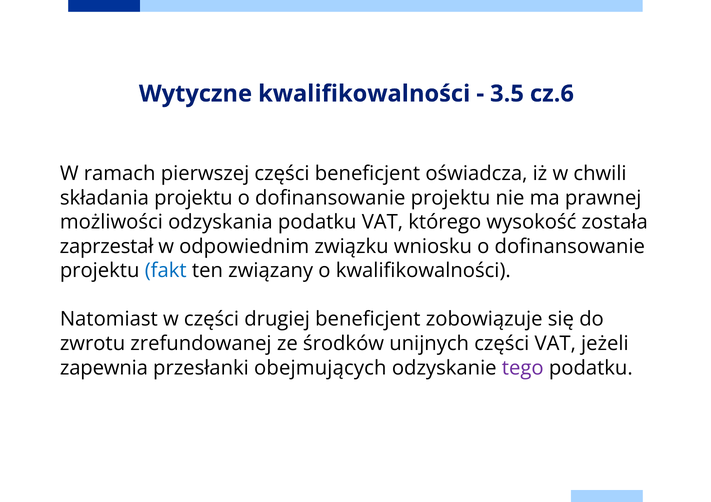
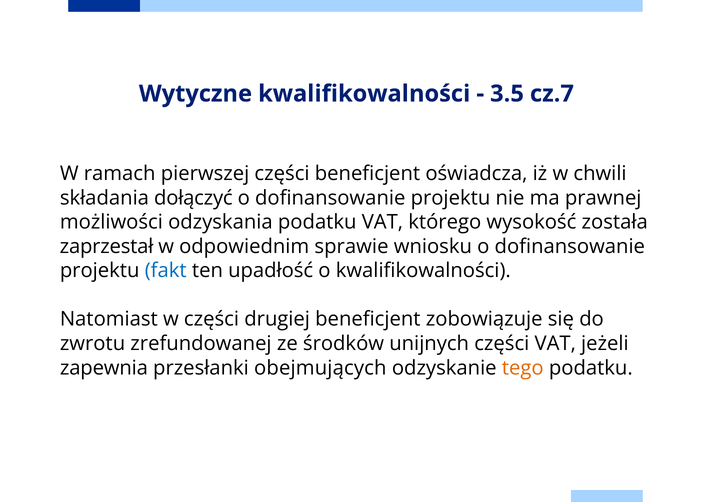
cz.6: cz.6 -> cz.7
składania projektu: projektu -> dołączyć
związku: związku -> sprawie
związany: związany -> upadłość
tego colour: purple -> orange
